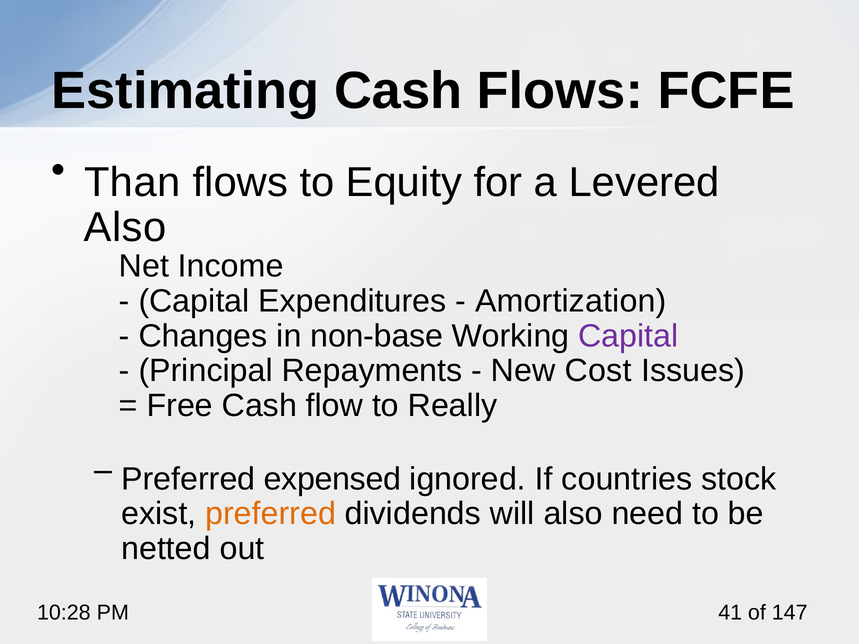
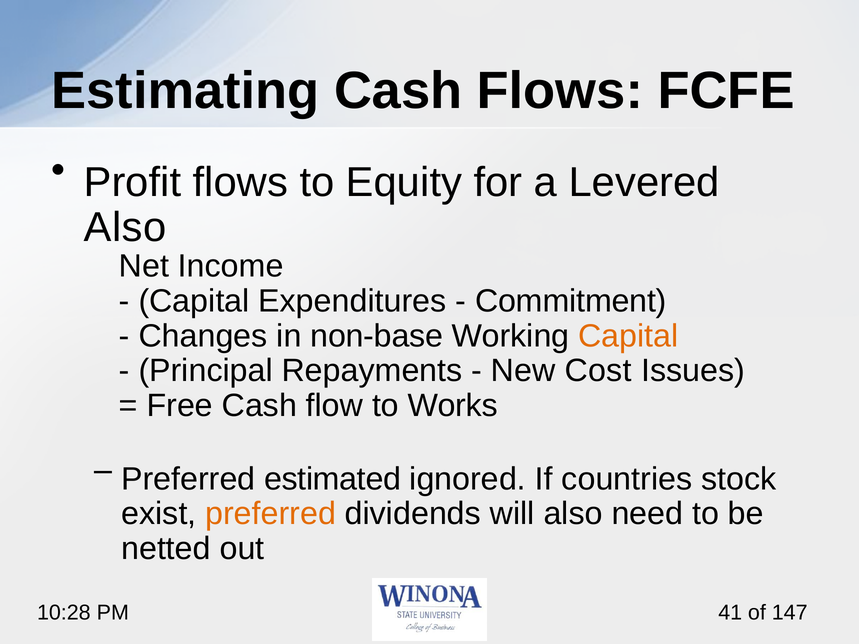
Than: Than -> Profit
Amortization: Amortization -> Commitment
Capital at (628, 336) colour: purple -> orange
Really: Really -> Works
expensed: expensed -> estimated
